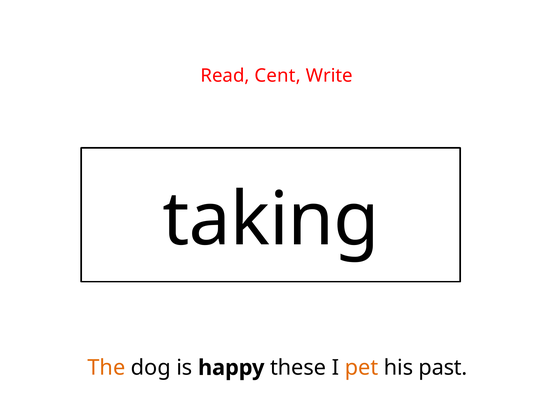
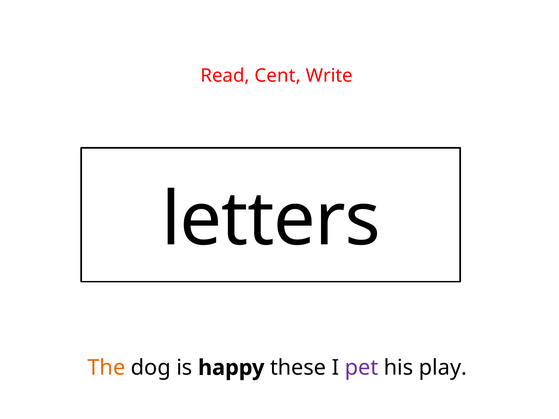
taking: taking -> letters
pet colour: orange -> purple
past: past -> play
